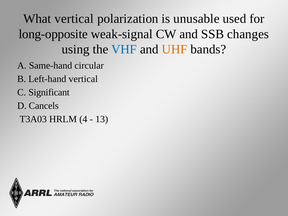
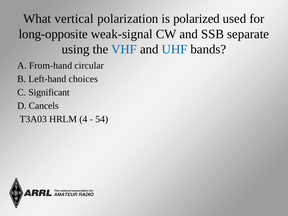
unusable: unusable -> polarized
changes: changes -> separate
UHF colour: orange -> blue
Same-hand: Same-hand -> From-hand
Left-hand vertical: vertical -> choices
13: 13 -> 54
